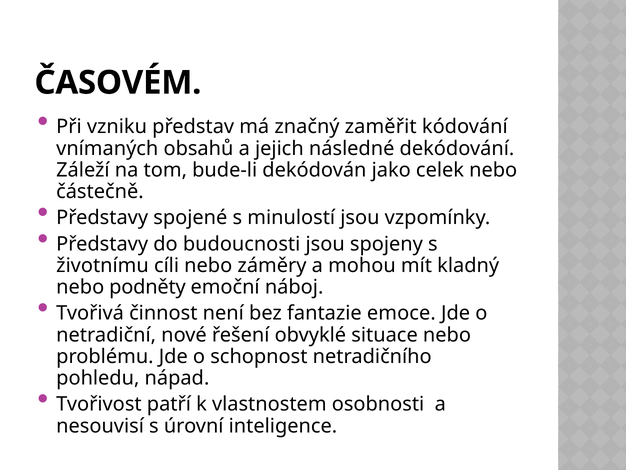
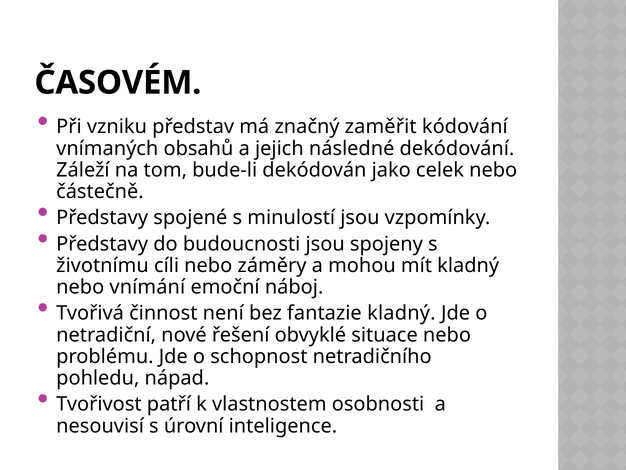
podněty: podněty -> vnímání
fantazie emoce: emoce -> kladný
